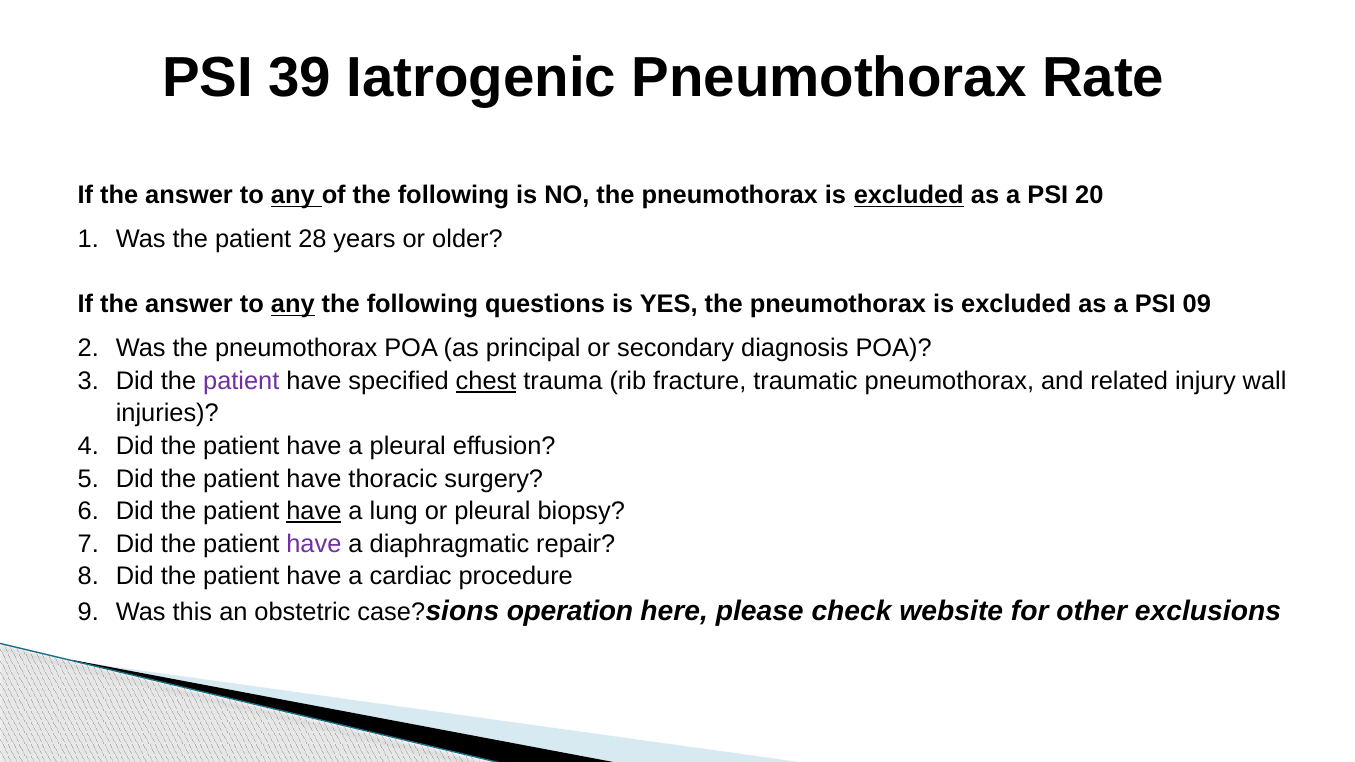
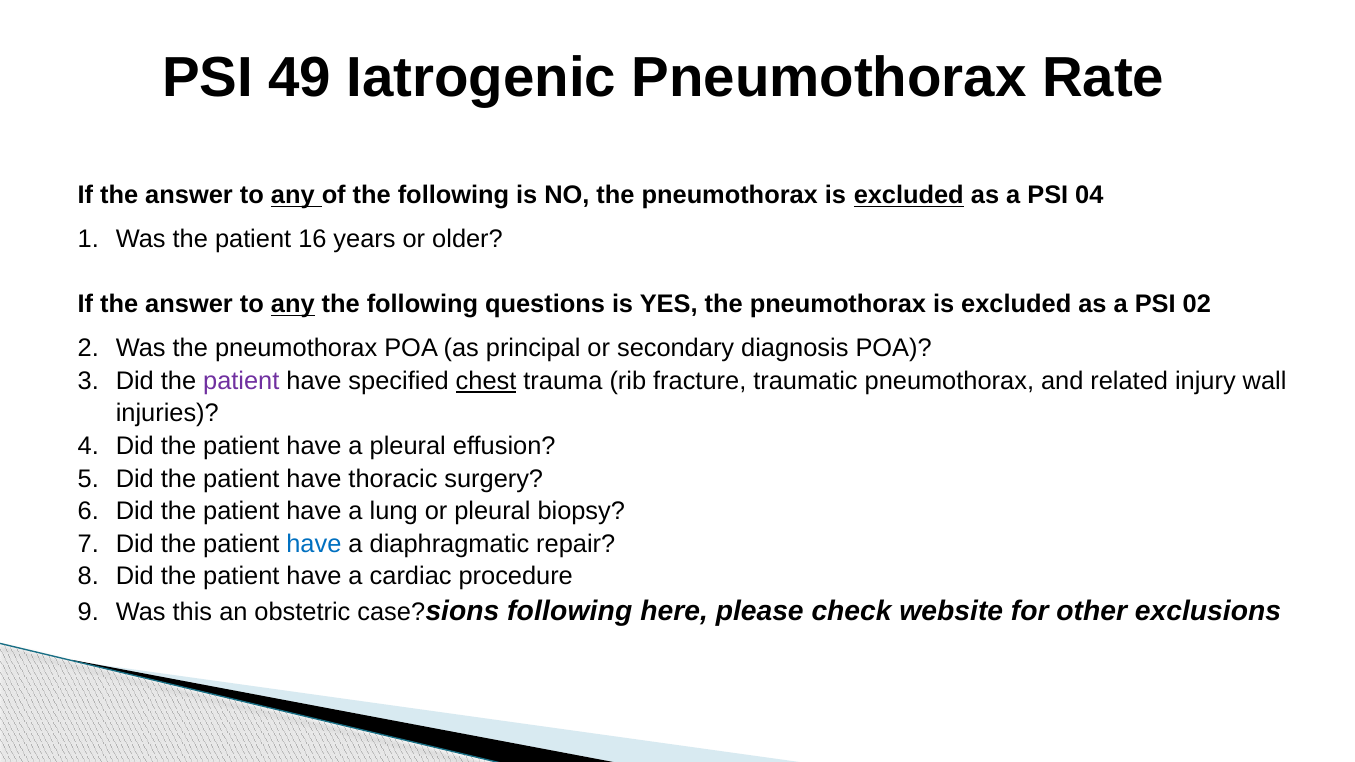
39: 39 -> 49
20: 20 -> 04
28: 28 -> 16
09: 09 -> 02
have at (314, 511) underline: present -> none
have at (314, 544) colour: purple -> blue
case?sions operation: operation -> following
